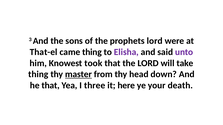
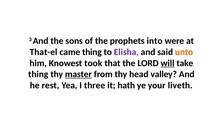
prophets lord: lord -> into
unto colour: purple -> orange
will underline: none -> present
down: down -> valley
he that: that -> rest
here: here -> hath
death: death -> liveth
